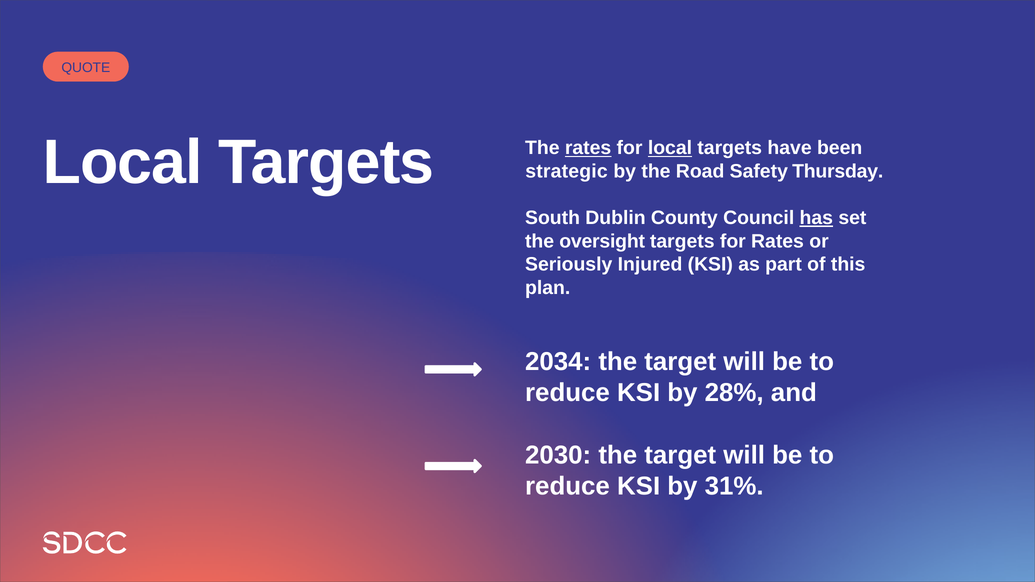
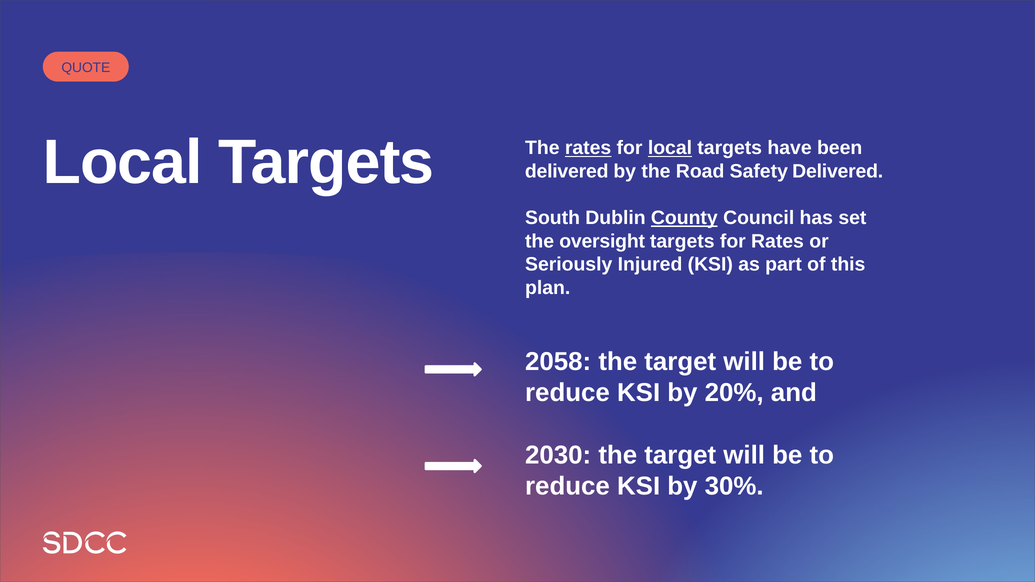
strategic at (566, 171): strategic -> delivered
Safety Thursday: Thursday -> Delivered
County underline: none -> present
has underline: present -> none
2034: 2034 -> 2058
28%: 28% -> 20%
31%: 31% -> 30%
